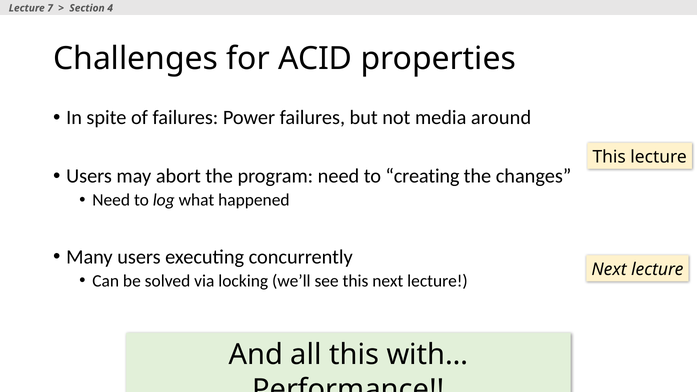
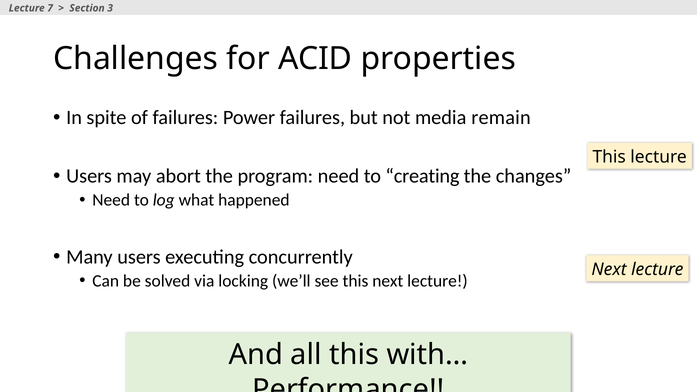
4: 4 -> 3
around: around -> remain
